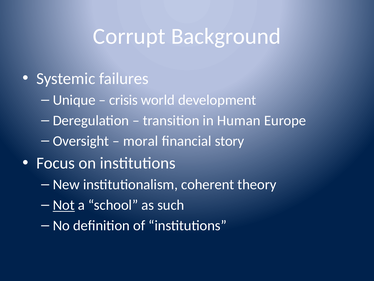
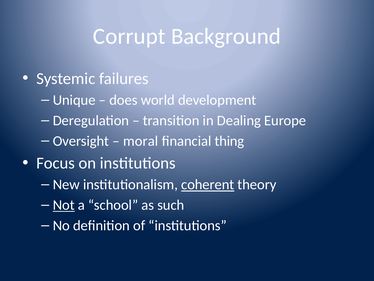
crisis: crisis -> does
Human: Human -> Dealing
story: story -> thing
coherent underline: none -> present
